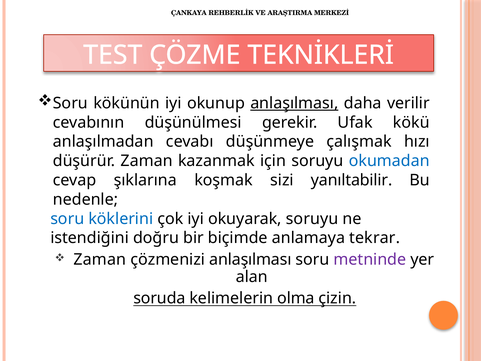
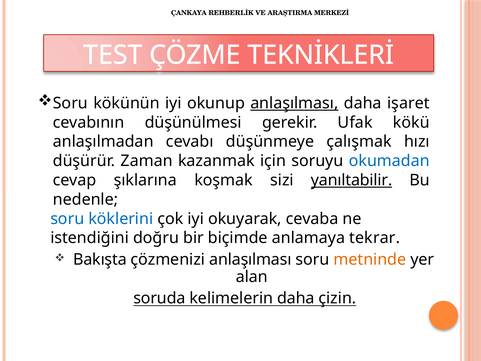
verilir: verilir -> işaret
yanıltabilir underline: none -> present
soruyu at (312, 219): soruyu -> cevaba
Zaman at (100, 259): Zaman -> Bakışta
metninde colour: purple -> orange
kelimelerin olma: olma -> daha
